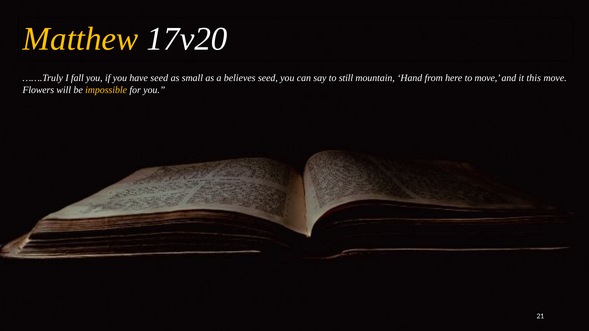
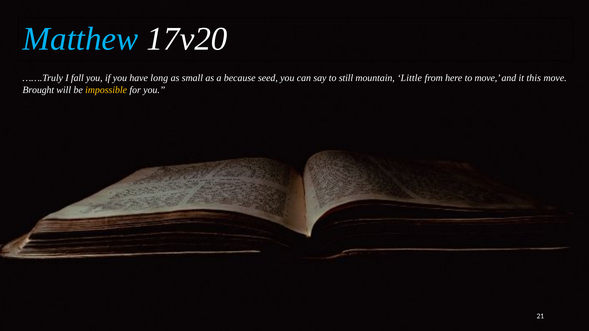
Matthew colour: yellow -> light blue
have seed: seed -> long
believes: believes -> because
Hand: Hand -> Little
Flowers: Flowers -> Brought
